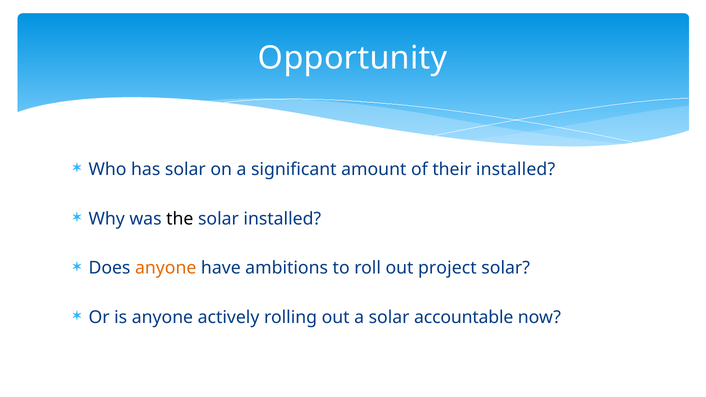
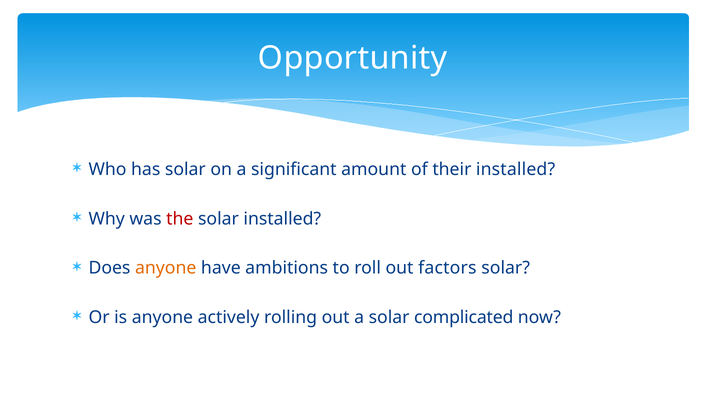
the colour: black -> red
project: project -> factors
accountable: accountable -> complicated
